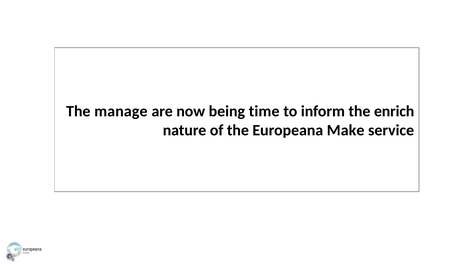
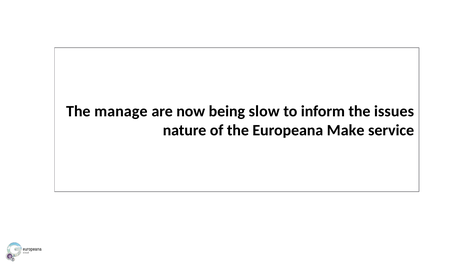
time: time -> slow
enrich: enrich -> issues
